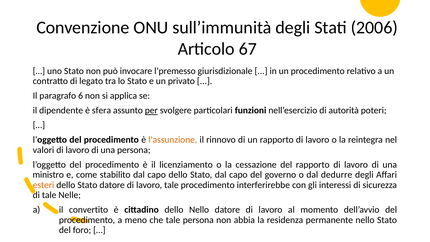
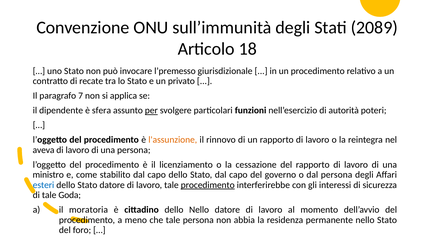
2006: 2006 -> 2089
67: 67 -> 18
legato: legato -> recate
6: 6 -> 7
valori: valori -> aveva
dal dedurre: dedurre -> persona
esteri colour: orange -> blue
procedimento at (208, 185) underline: none -> present
Nelle: Nelle -> Goda
convertito: convertito -> moratoria
